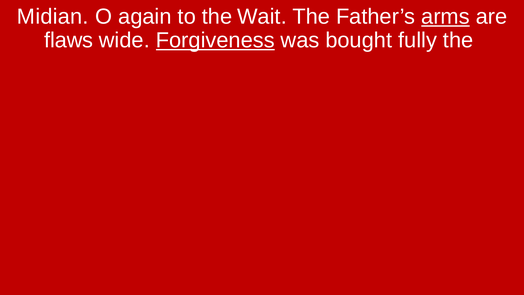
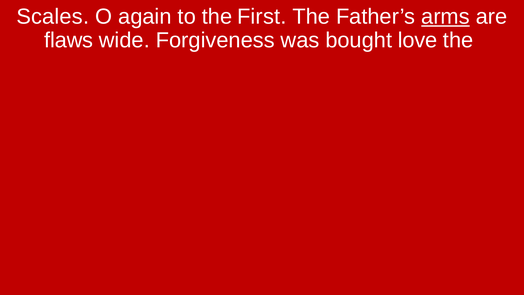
Midian: Midian -> Scales
Wait: Wait -> First
Forgiveness underline: present -> none
fully: fully -> love
